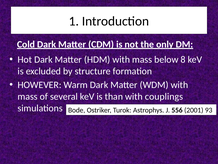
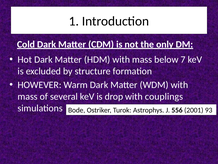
8: 8 -> 7
than: than -> drop
